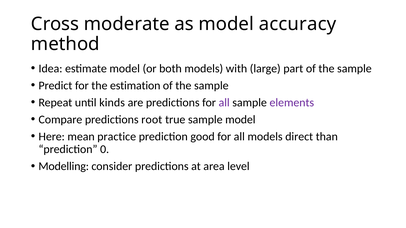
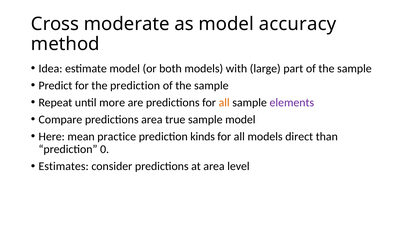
the estimation: estimation -> prediction
kinds: kinds -> more
all at (224, 103) colour: purple -> orange
predictions root: root -> area
good: good -> kinds
Modelling: Modelling -> Estimates
